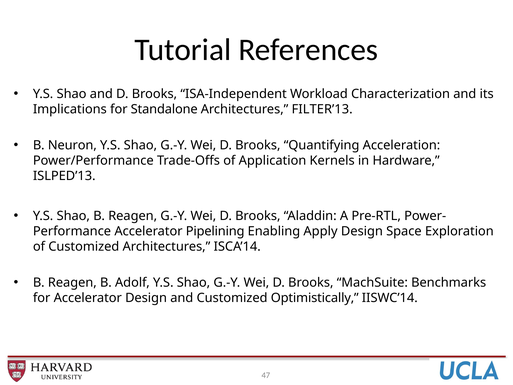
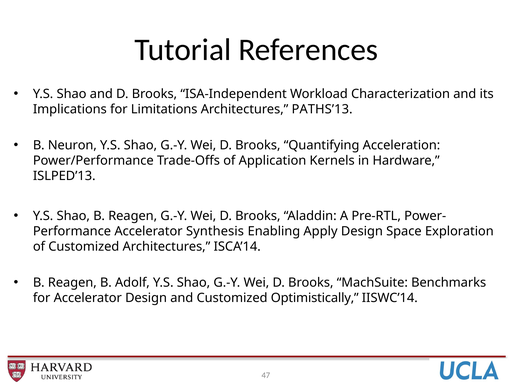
Standalone: Standalone -> Limitations
FILTER’13: FILTER’13 -> PATHS’13
Pipelining: Pipelining -> Synthesis
